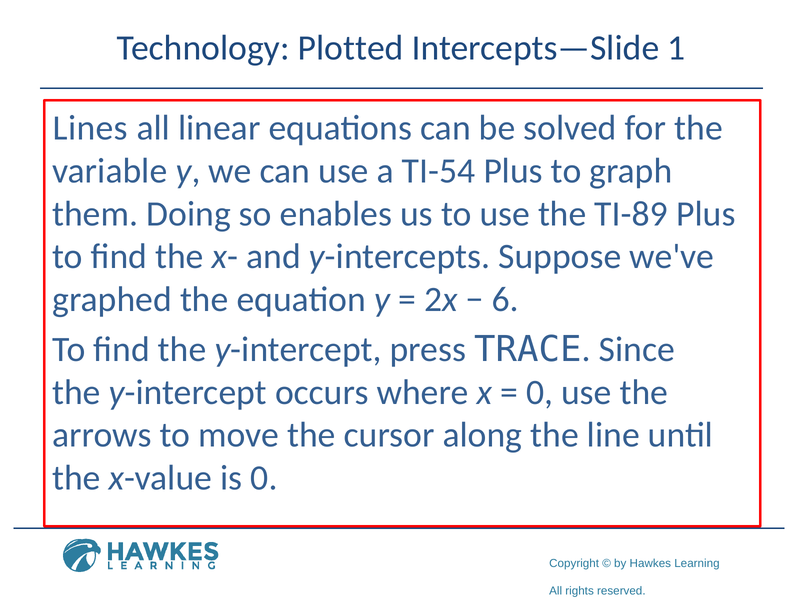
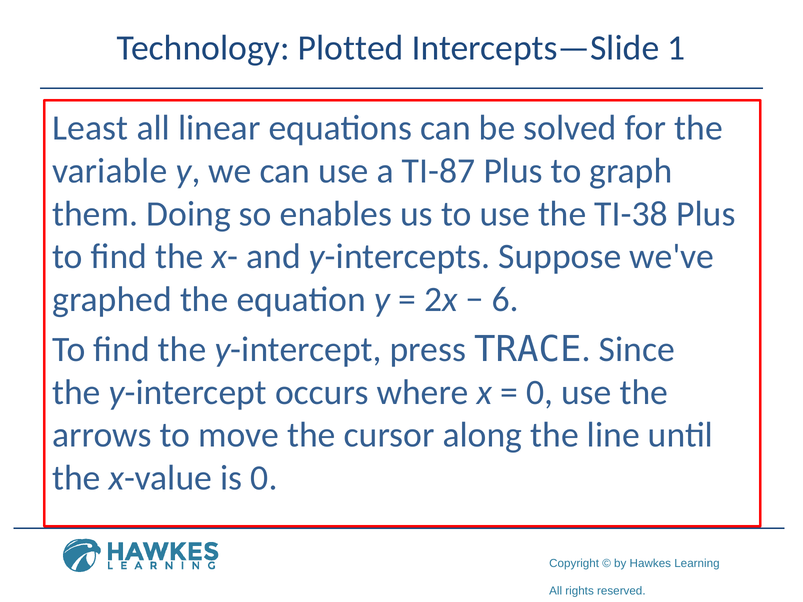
Lines: Lines -> Least
TI-54: TI-54 -> TI-87
TI-89: TI-89 -> TI-38
